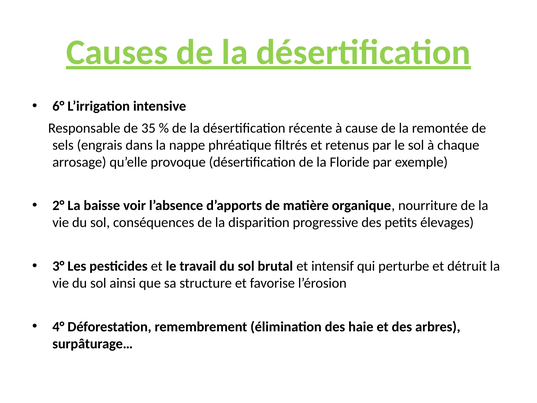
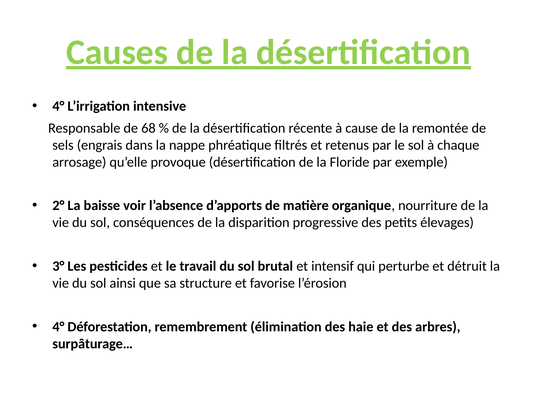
6° at (58, 106): 6° -> 4°
35: 35 -> 68
